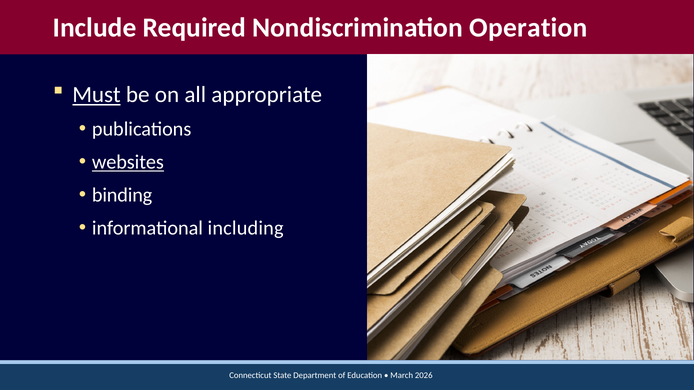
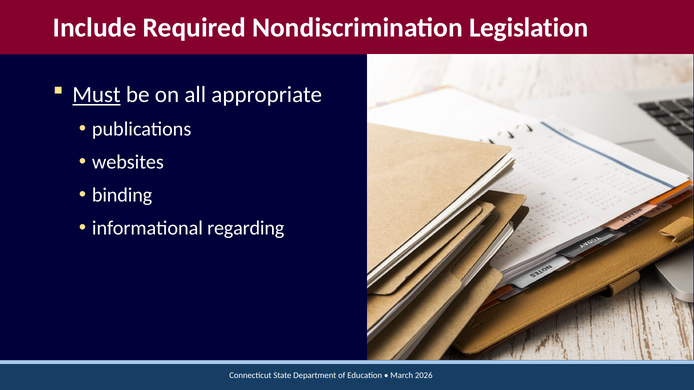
Operation: Operation -> Legislation
websites underline: present -> none
including: including -> regarding
